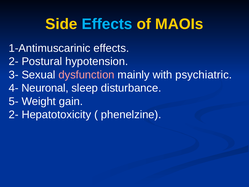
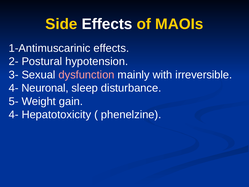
Effects at (107, 24) colour: light blue -> white
psychiatric: psychiatric -> irreversible
2- at (14, 114): 2- -> 4-
